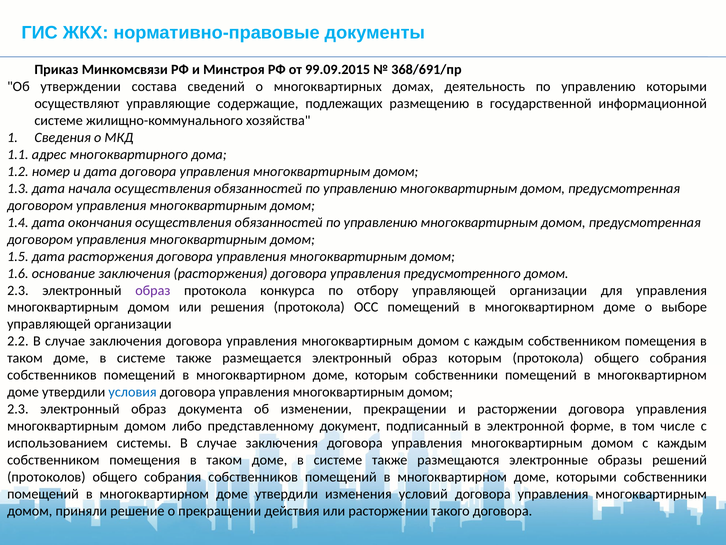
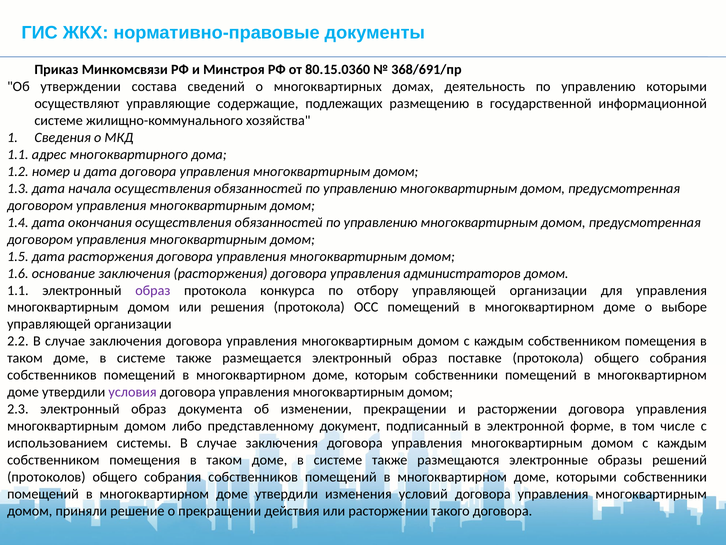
99.09.2015: 99.09.2015 -> 80.15.0360
предусмотренного: предусмотренного -> администраторов
2.3 at (18, 290): 2.3 -> 1.1
образ которым: которым -> поставке
условия colour: blue -> purple
